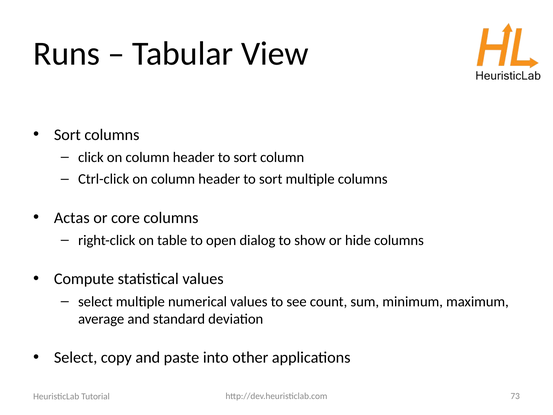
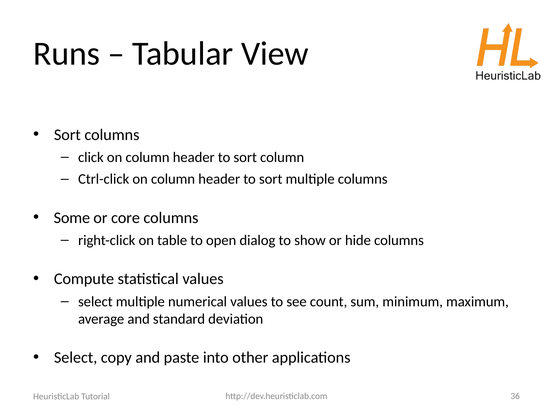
Actas: Actas -> Some
73: 73 -> 36
